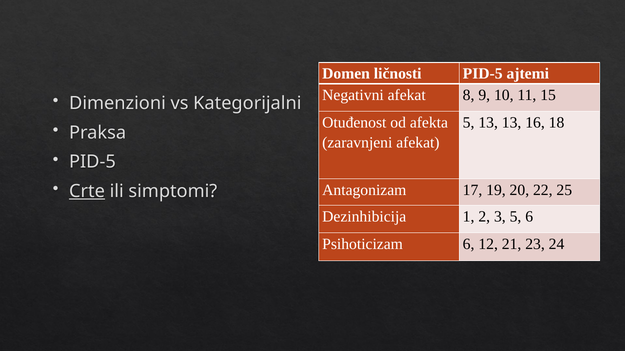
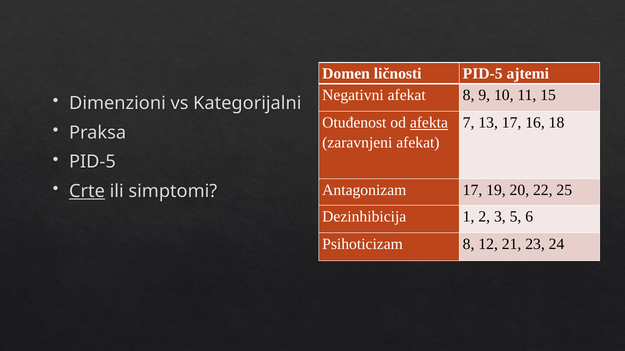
afekta underline: none -> present
5 at (469, 123): 5 -> 7
13 13: 13 -> 17
Psihoticizam 6: 6 -> 8
